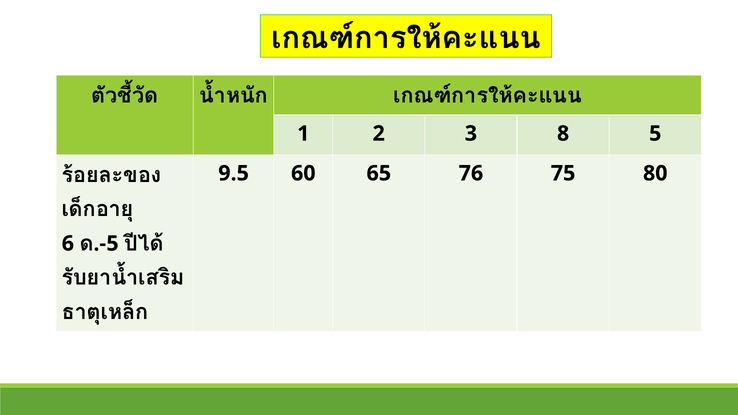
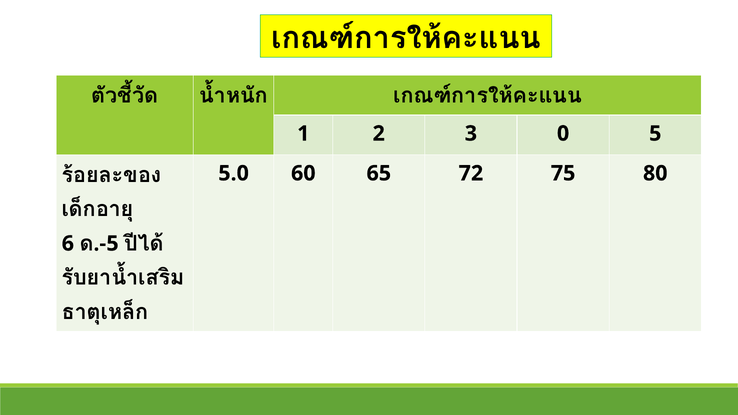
8: 8 -> 0
9.5: 9.5 -> 5.0
76: 76 -> 72
